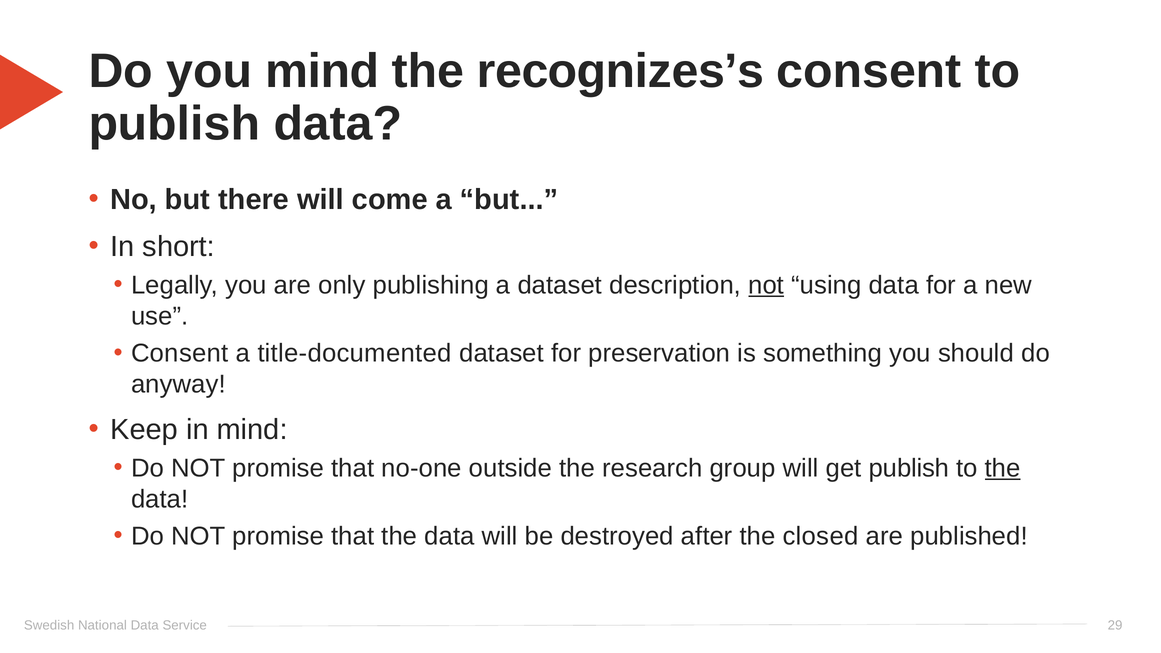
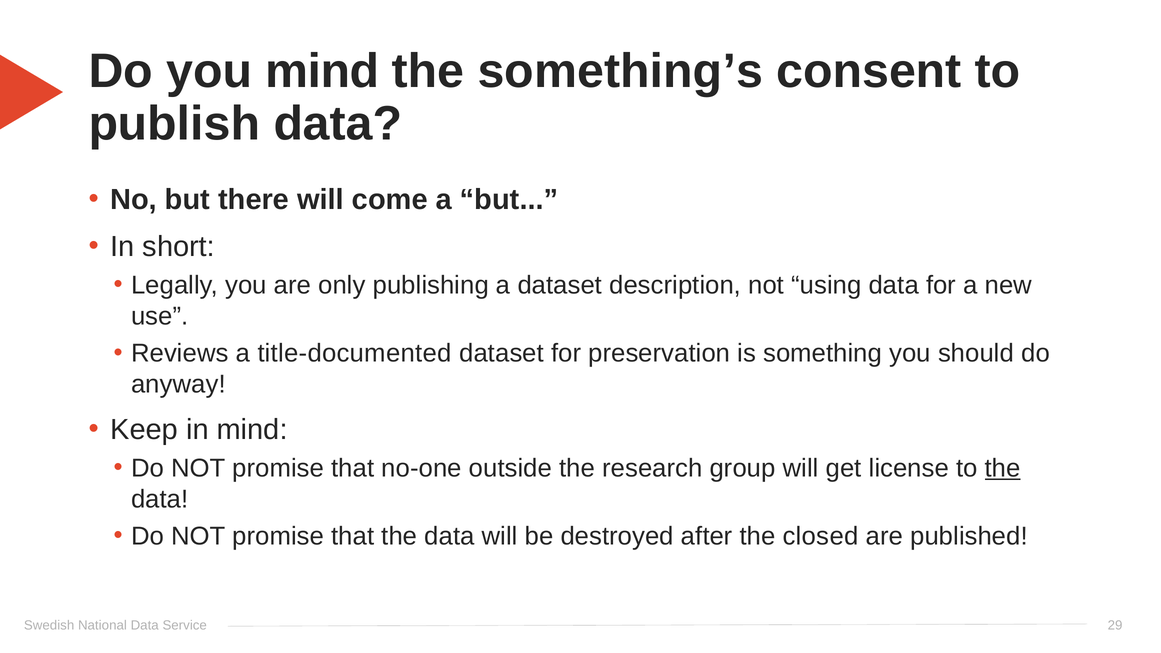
recognizes’s: recognizes’s -> something’s
not at (766, 285) underline: present -> none
Consent at (180, 353): Consent -> Reviews
get publish: publish -> license
